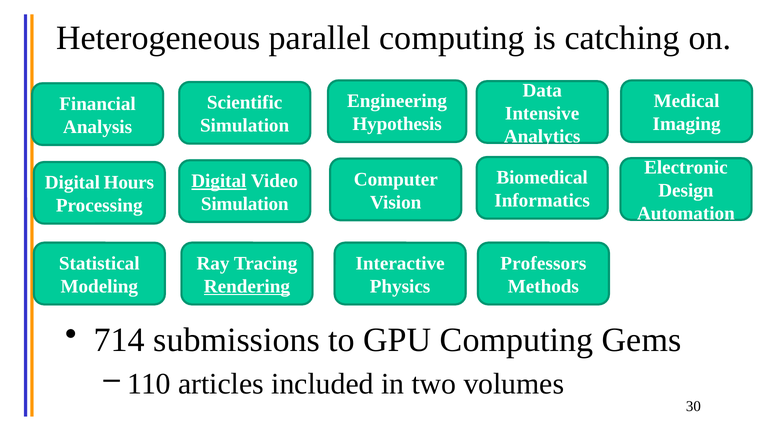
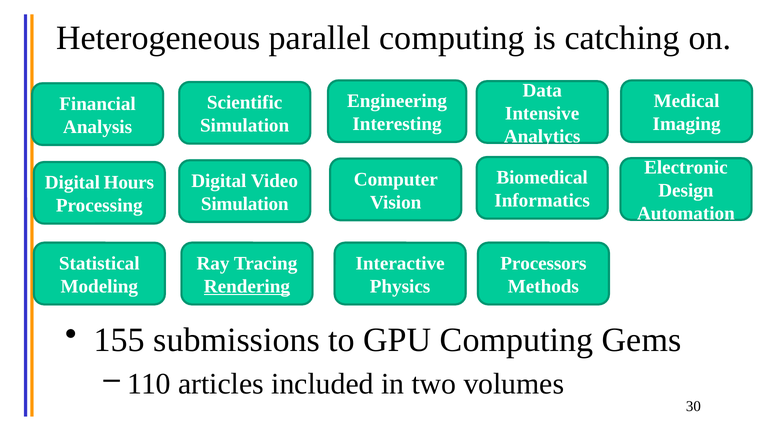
Hypothesis: Hypothesis -> Interesting
Digital at (219, 181) underline: present -> none
Professors: Professors -> Processors
714: 714 -> 155
